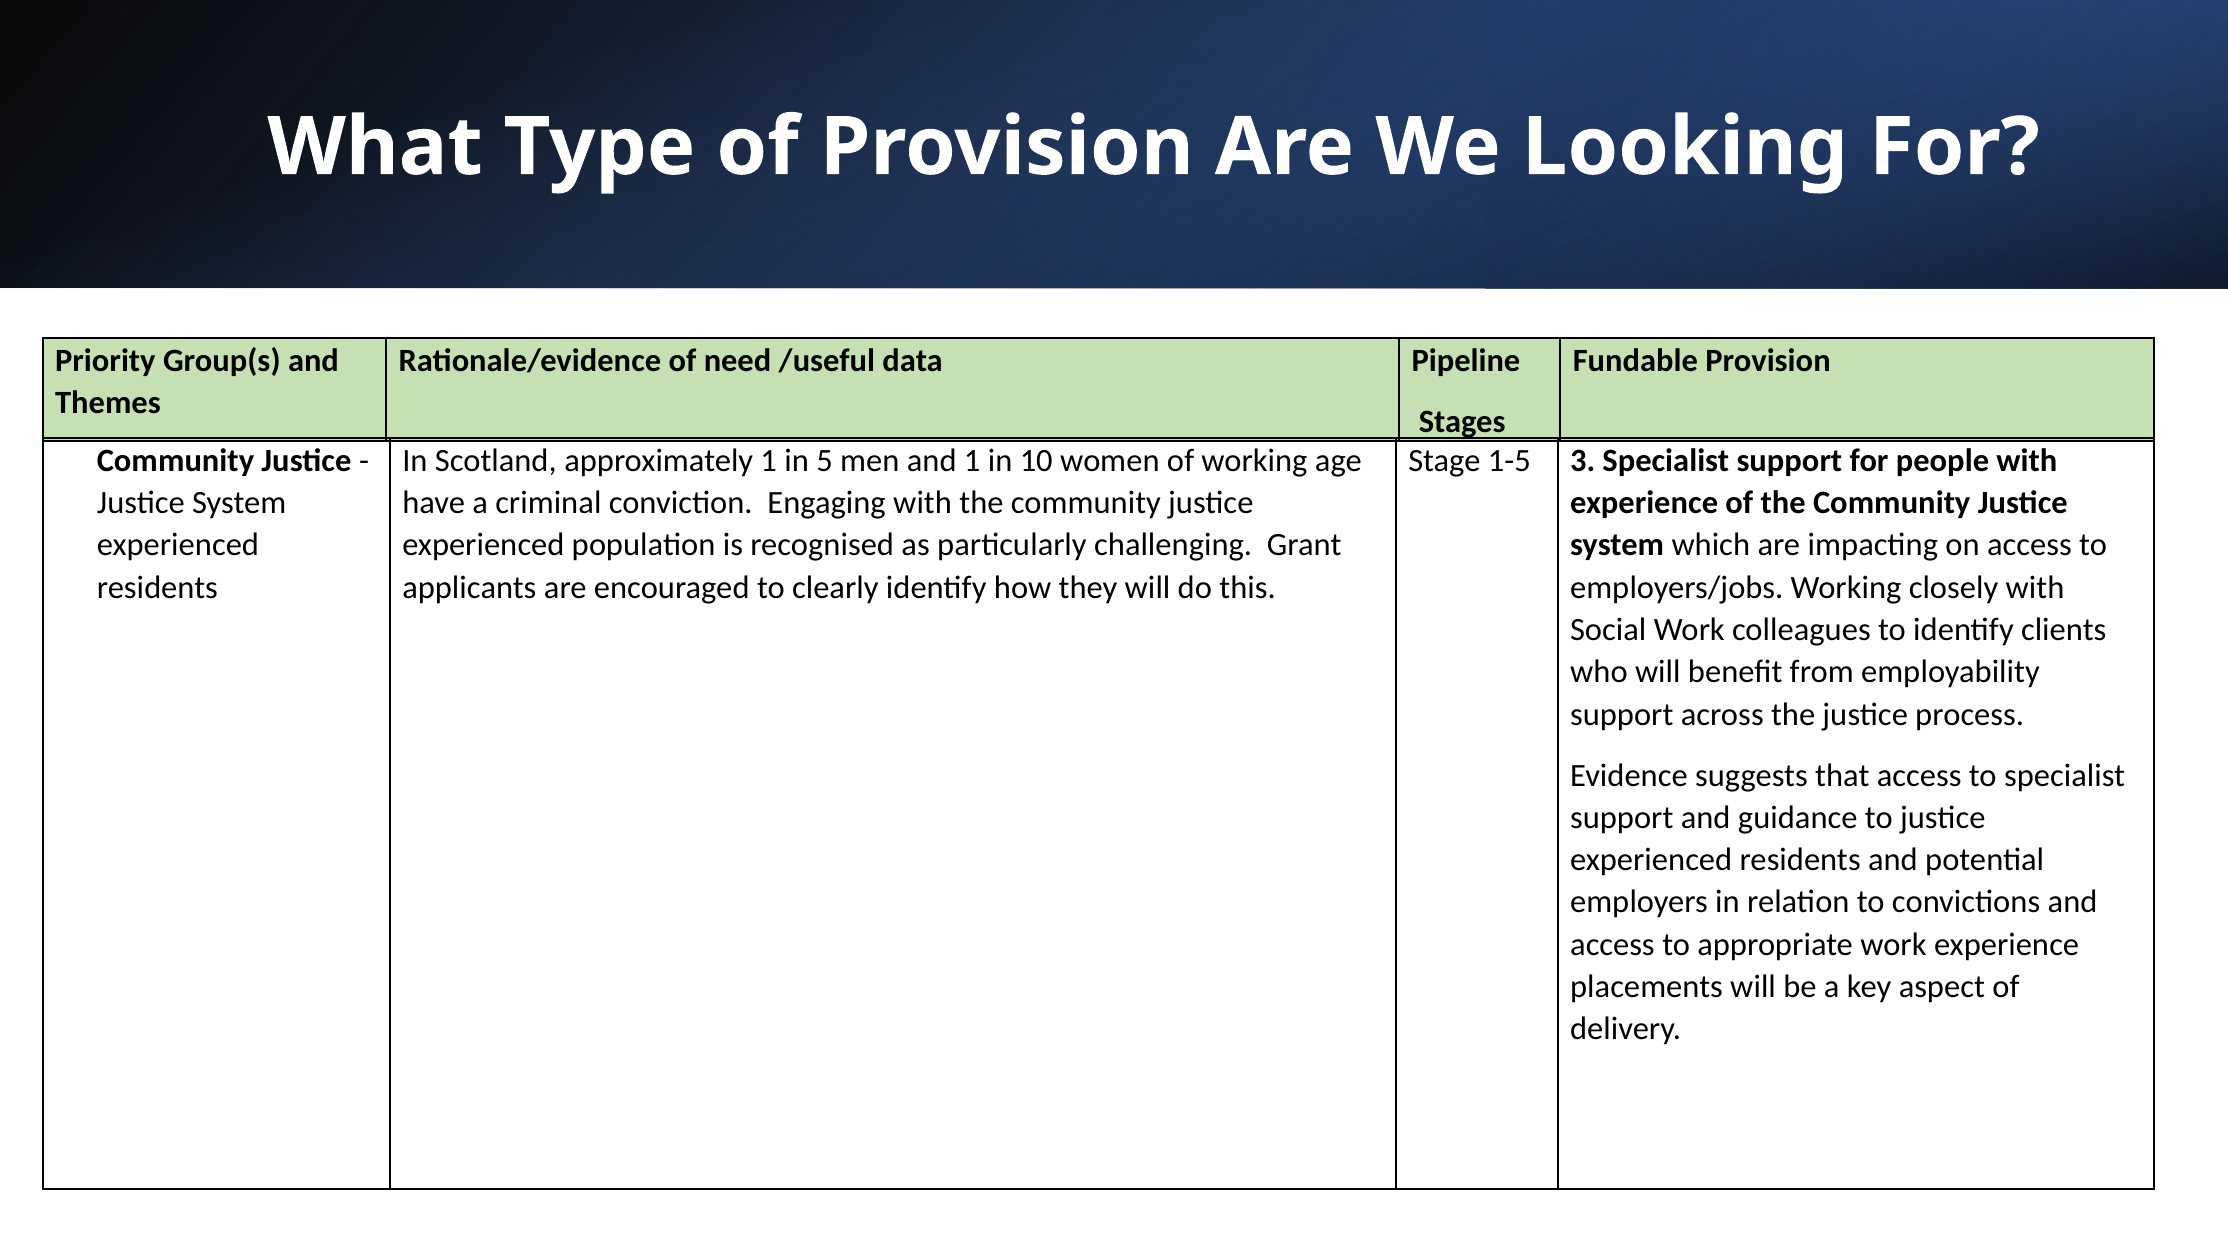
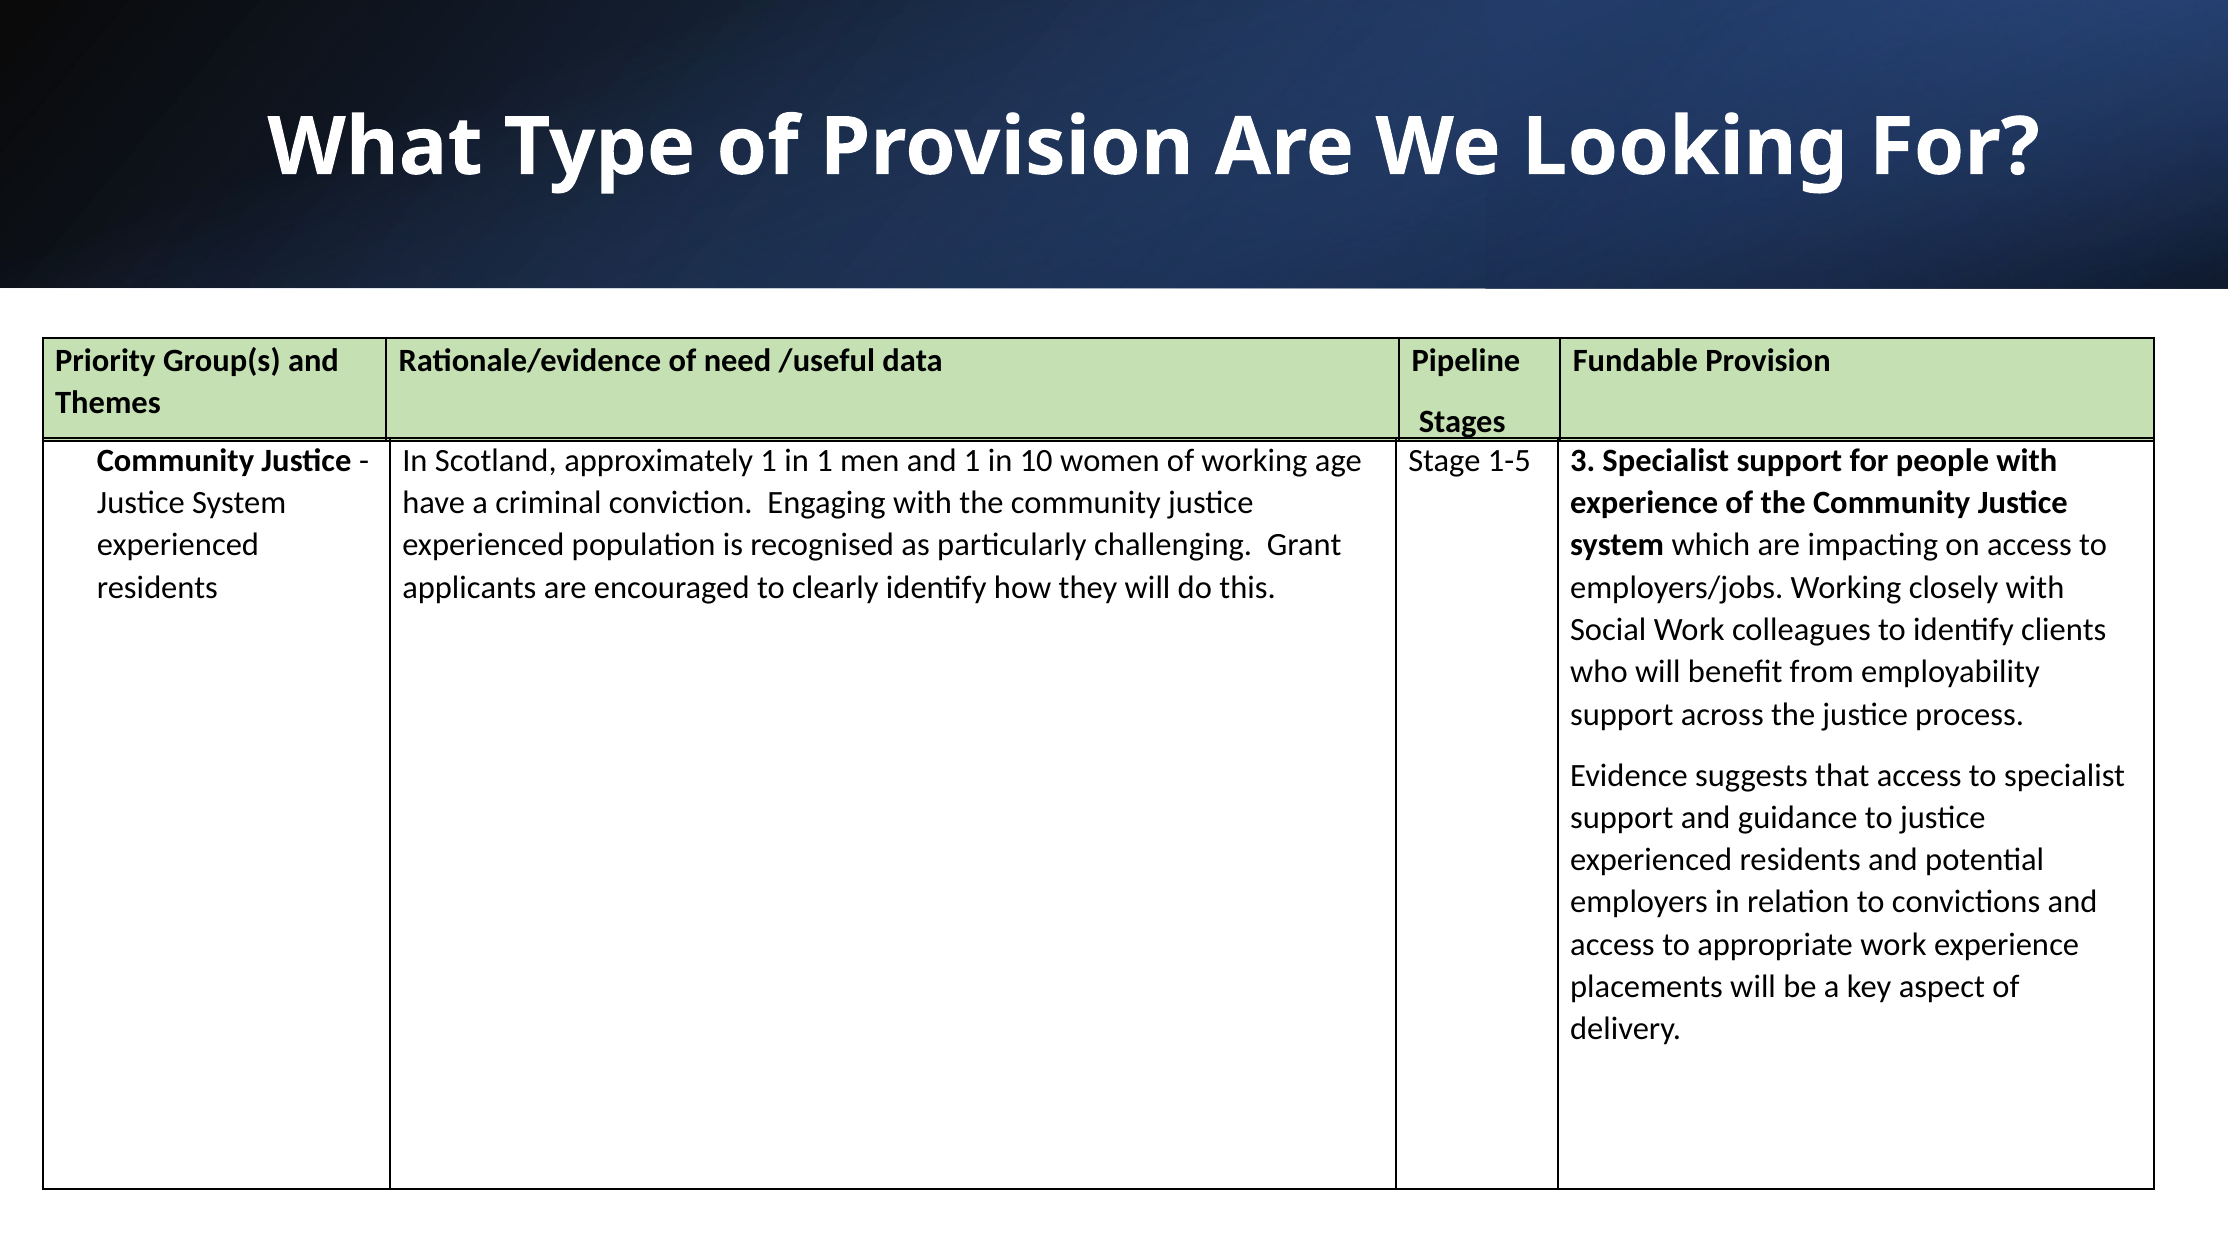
in 5: 5 -> 1
